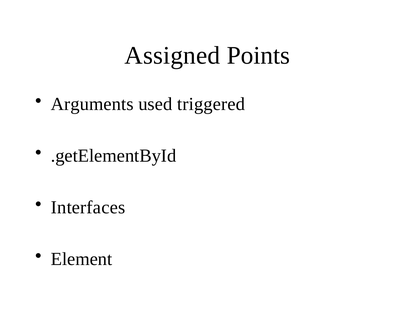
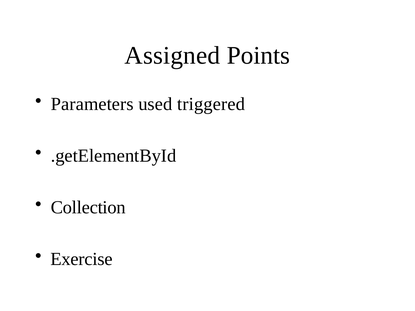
Arguments: Arguments -> Parameters
Interfaces: Interfaces -> Collection
Element: Element -> Exercise
